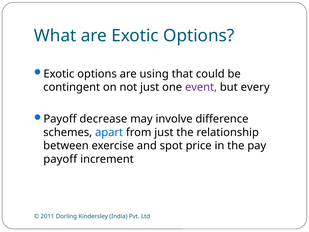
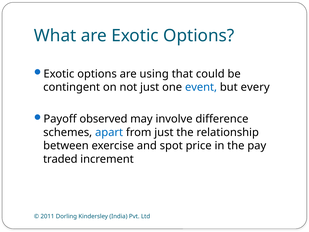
event colour: purple -> blue
decrease: decrease -> observed
payoff at (60, 159): payoff -> traded
